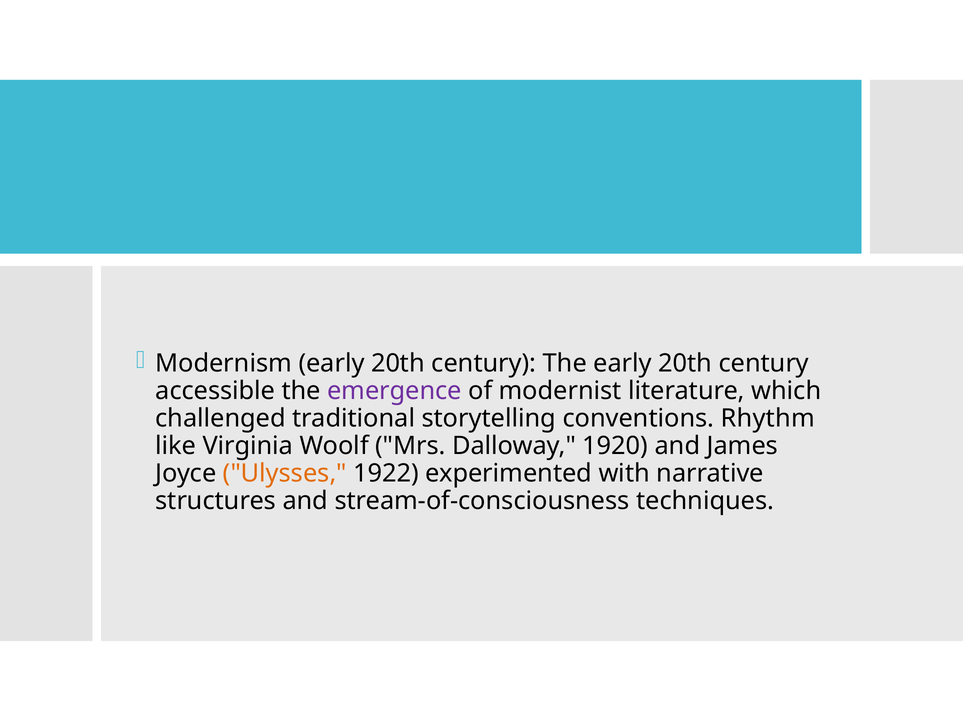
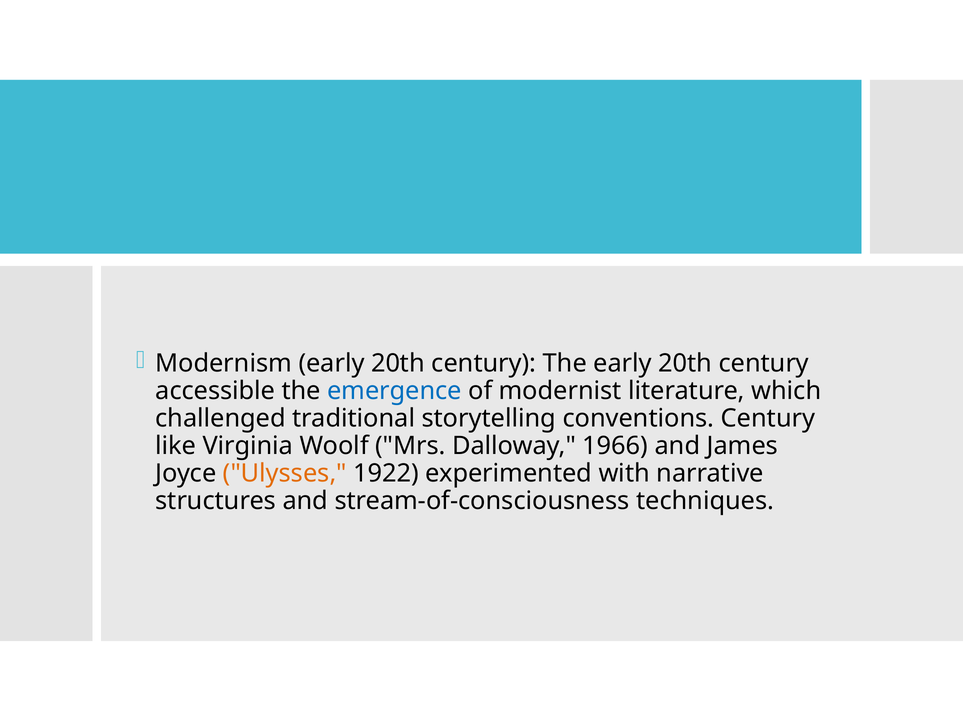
emergence colour: purple -> blue
conventions Rhythm: Rhythm -> Century
1920: 1920 -> 1966
